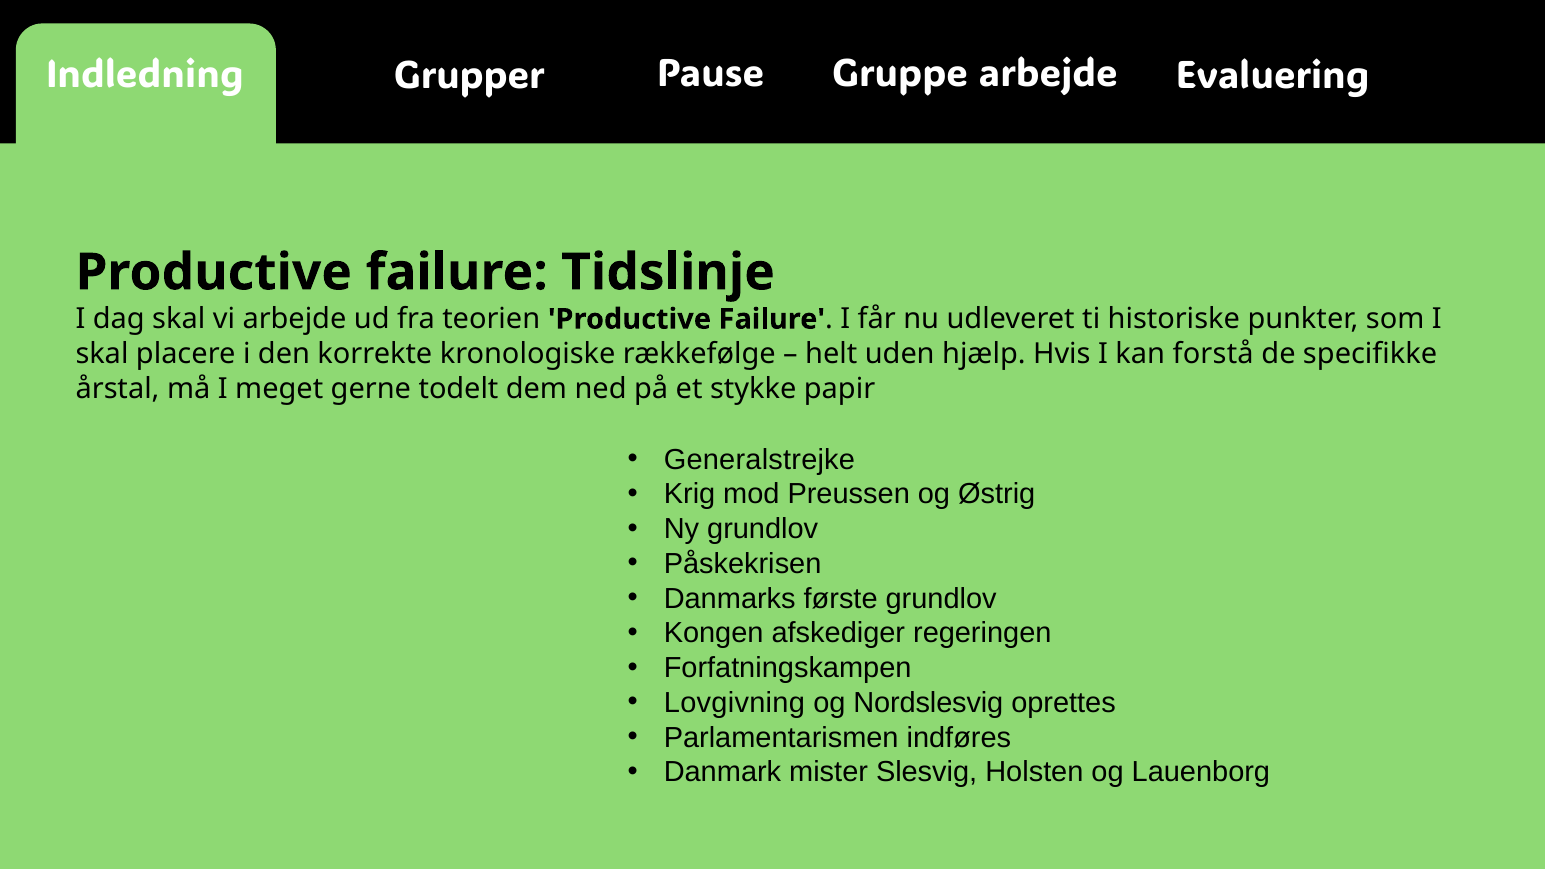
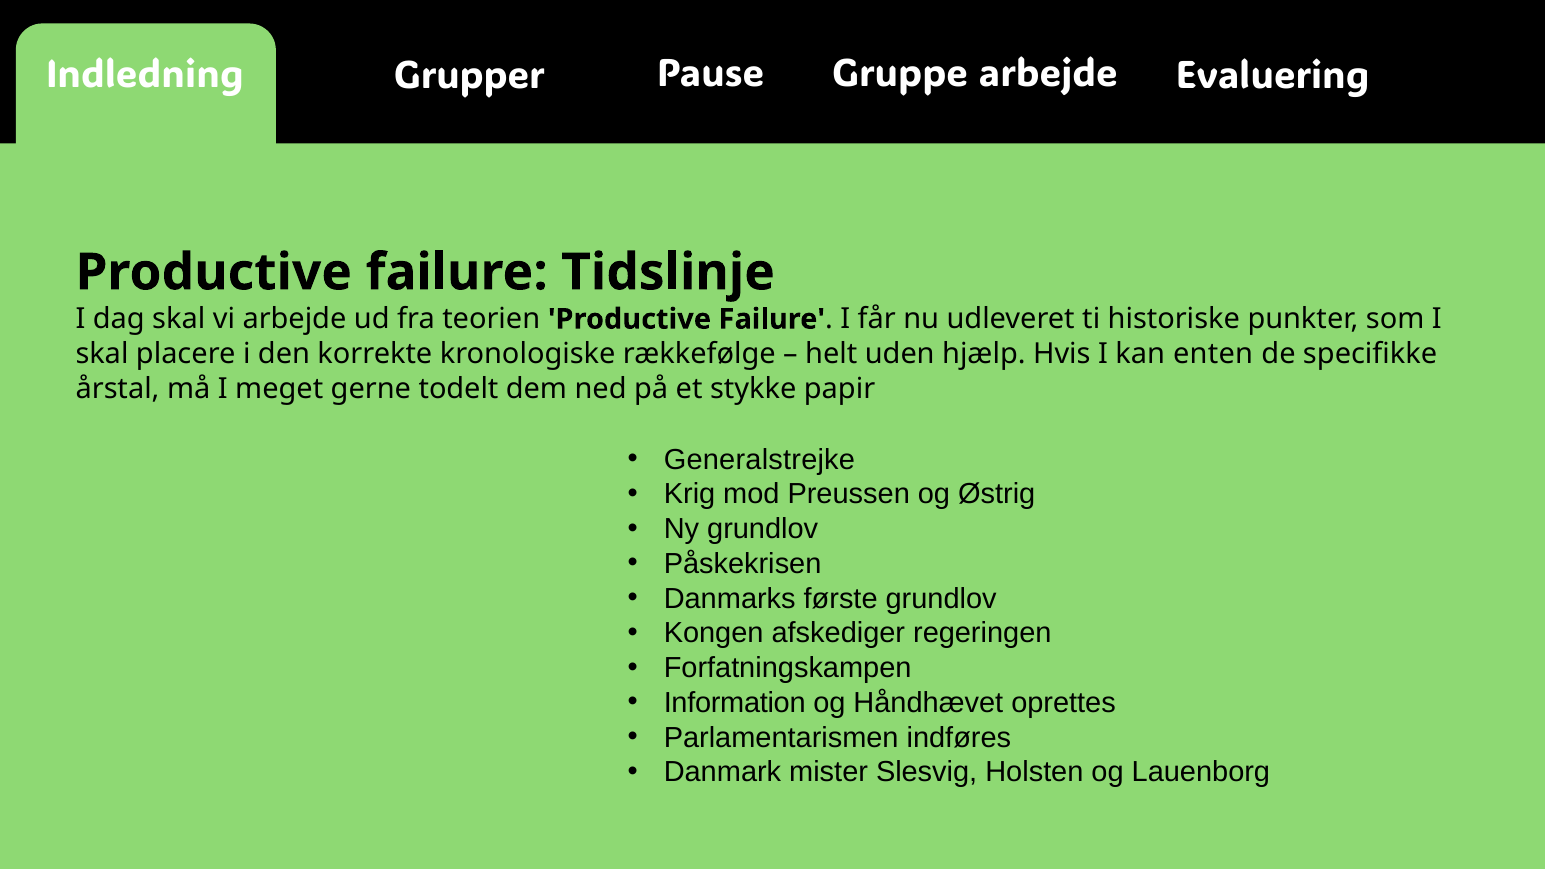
forstå: forstå -> enten
Lovgivning: Lovgivning -> Information
Nordslesvig: Nordslesvig -> Håndhævet
